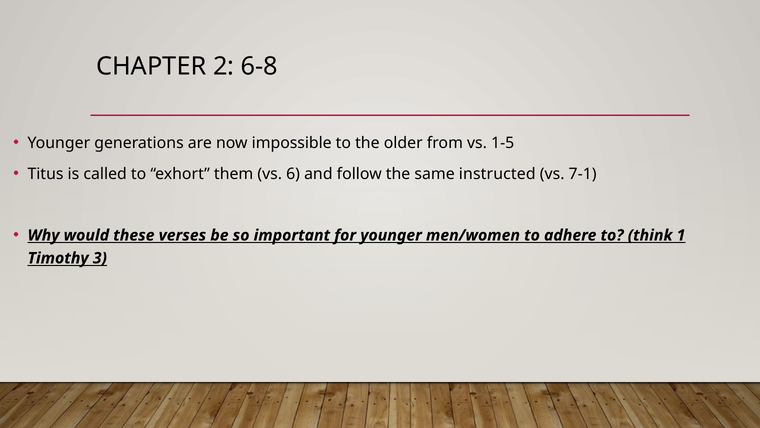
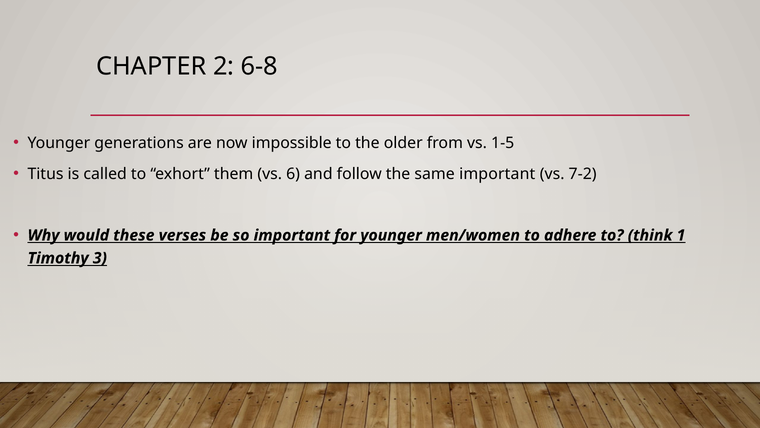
same instructed: instructed -> important
7-1: 7-1 -> 7-2
